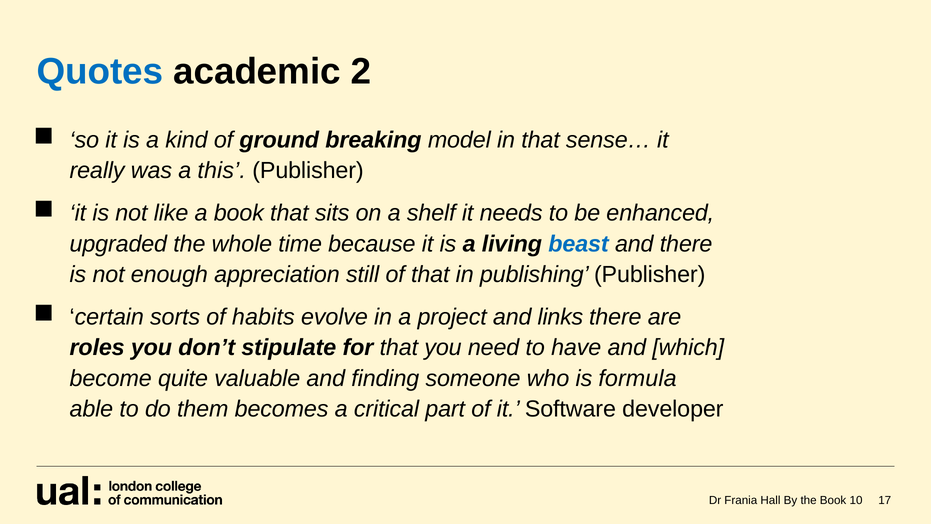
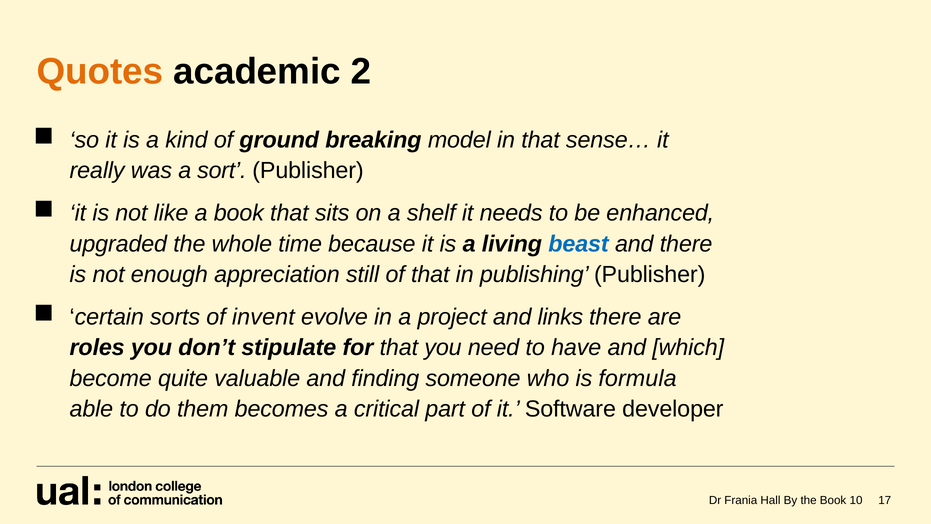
Quotes colour: blue -> orange
this: this -> sort
habits: habits -> invent
